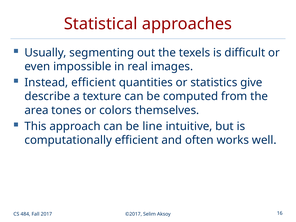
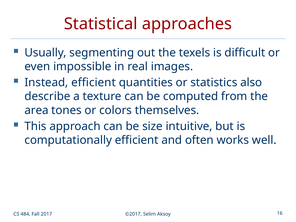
give: give -> also
line: line -> size
